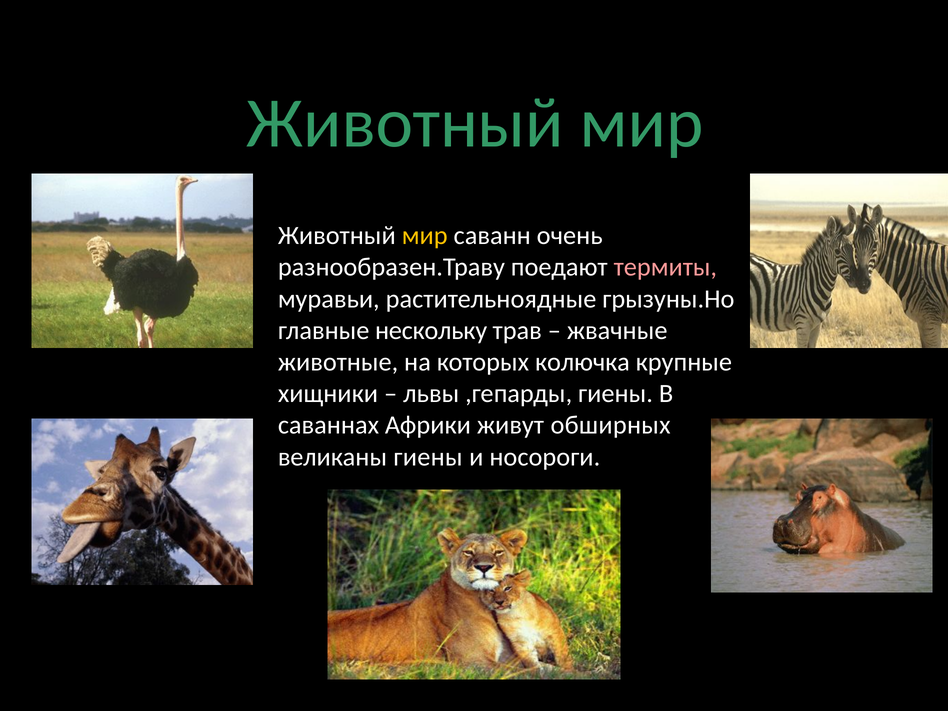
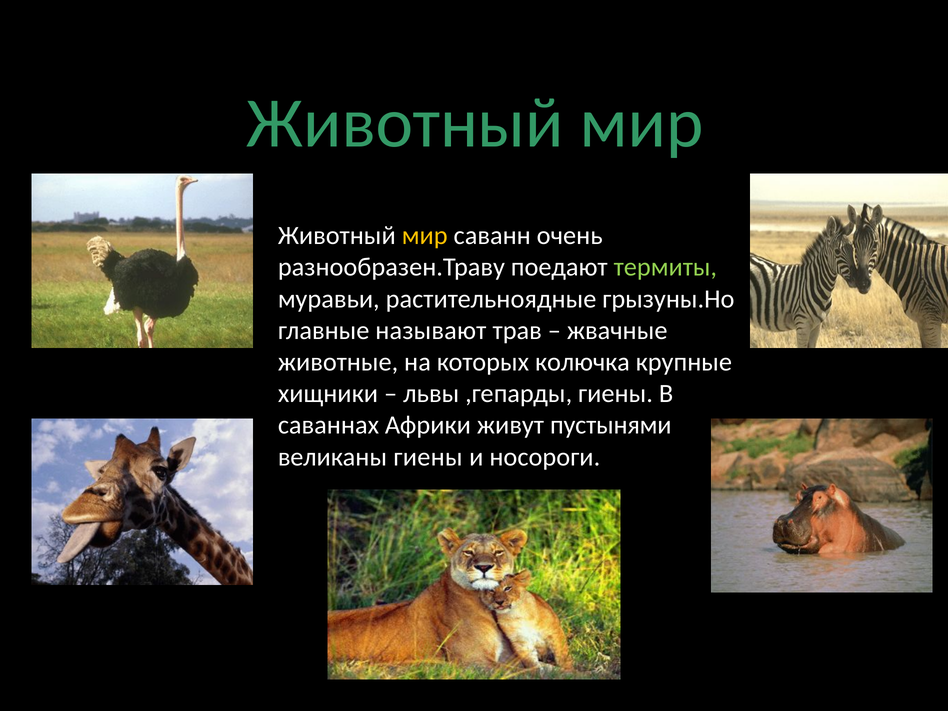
термиты colour: pink -> light green
нескольку: нескольку -> называют
обширных: обширных -> пустынями
